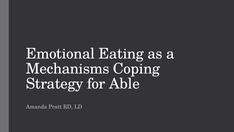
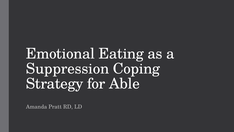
Mechanisms: Mechanisms -> Suppression
